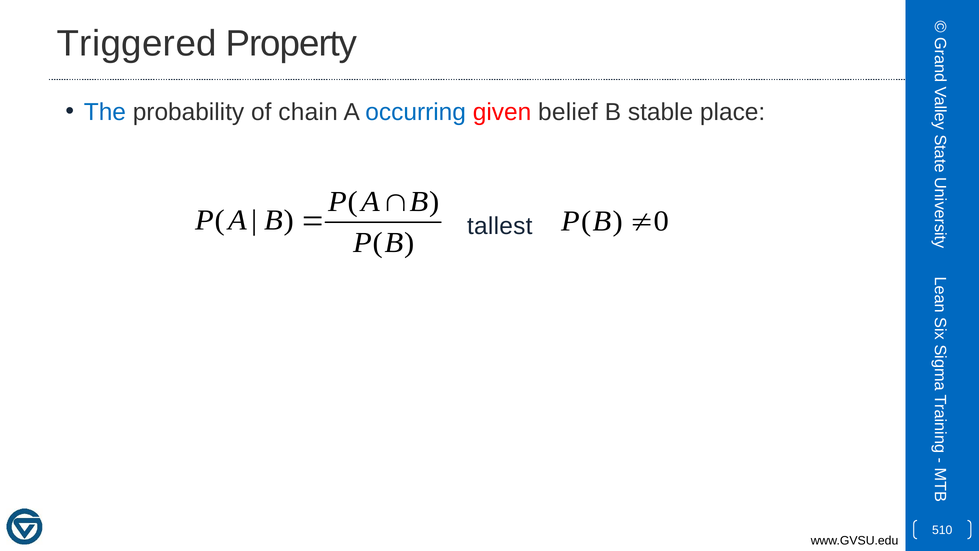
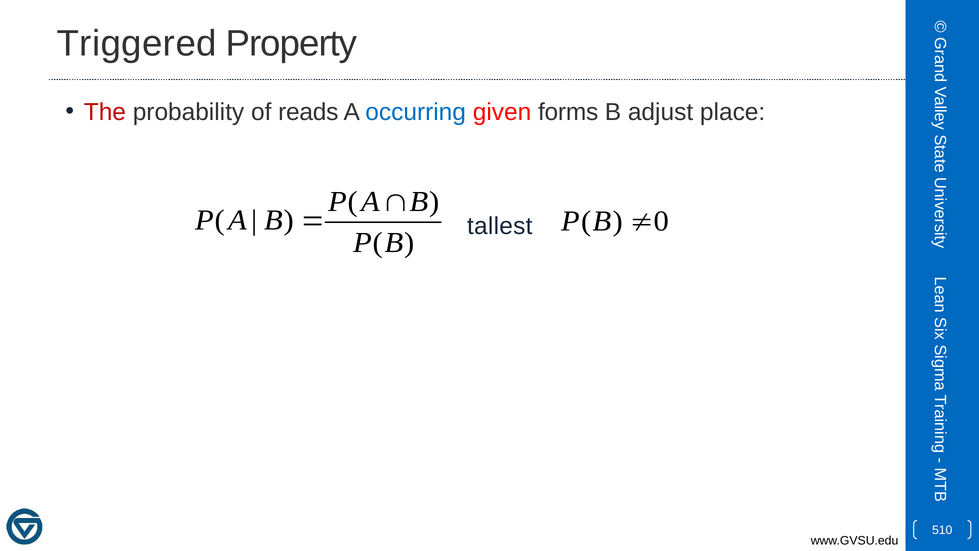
The colour: blue -> red
chain: chain -> reads
belief: belief -> forms
stable: stable -> adjust
